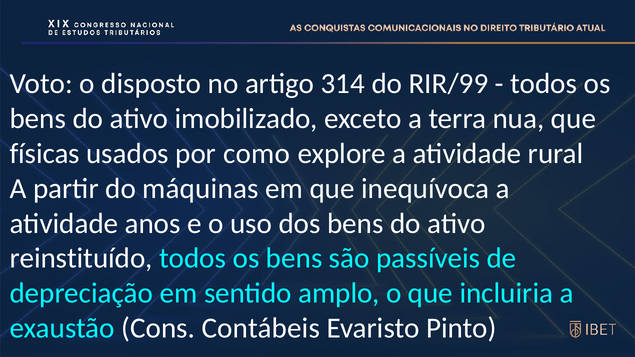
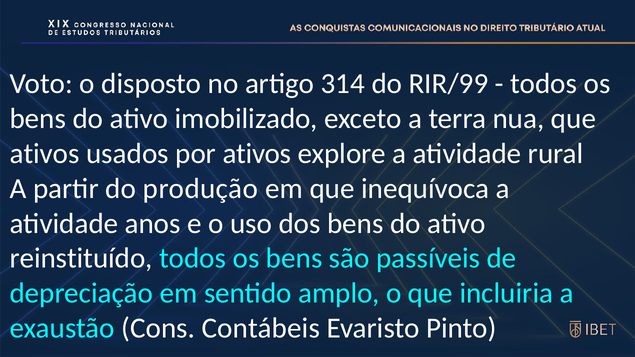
físicas at (45, 154): físicas -> ativos
por como: como -> ativos
máquinas: máquinas -> produção
